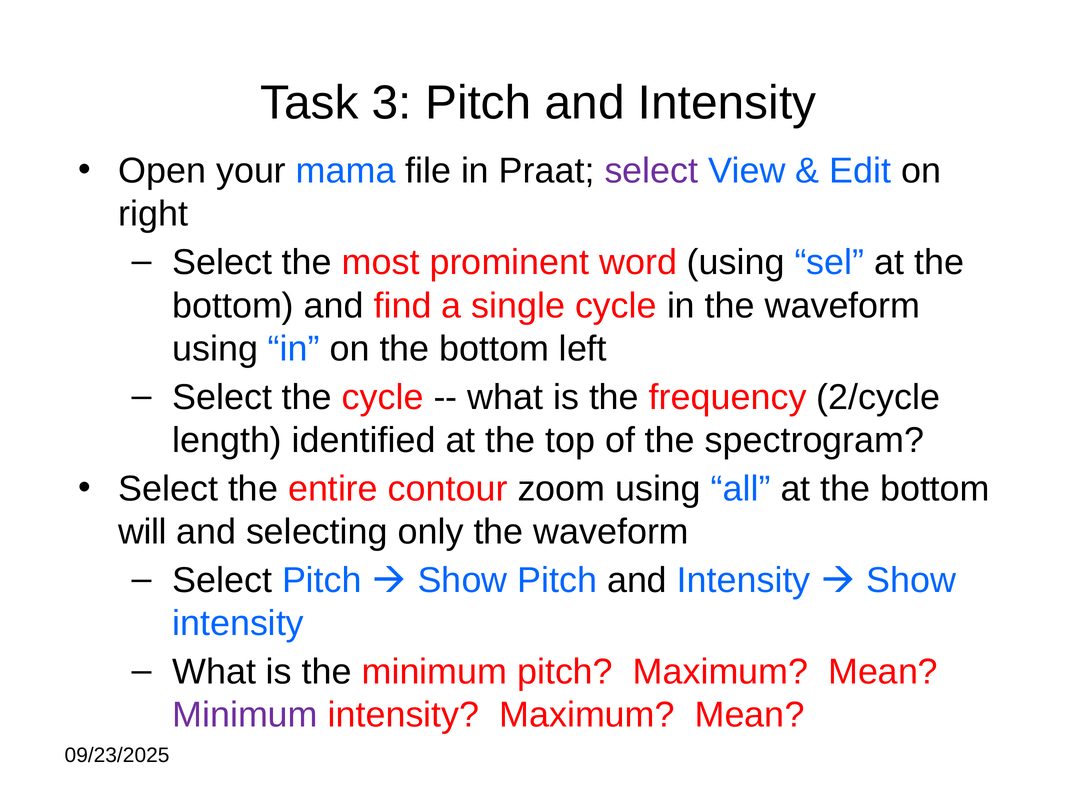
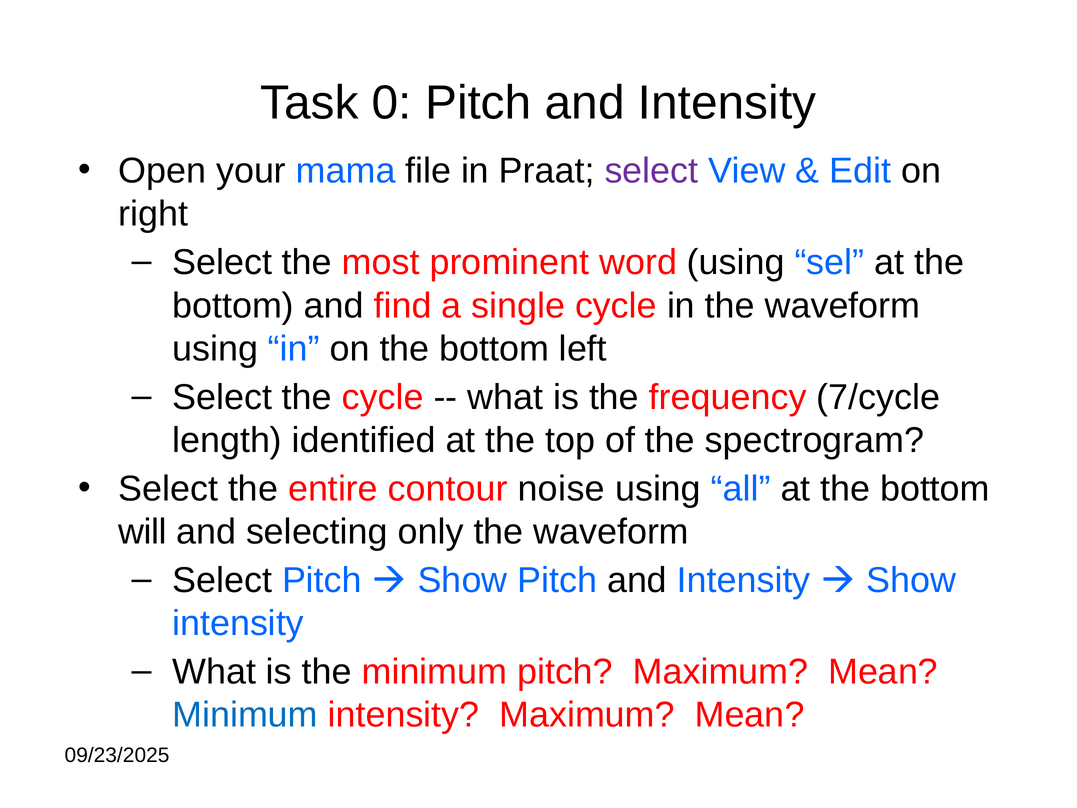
3: 3 -> 0
2/cycle: 2/cycle -> 7/cycle
zoom: zoom -> noise
Minimum at (245, 715) colour: purple -> blue
